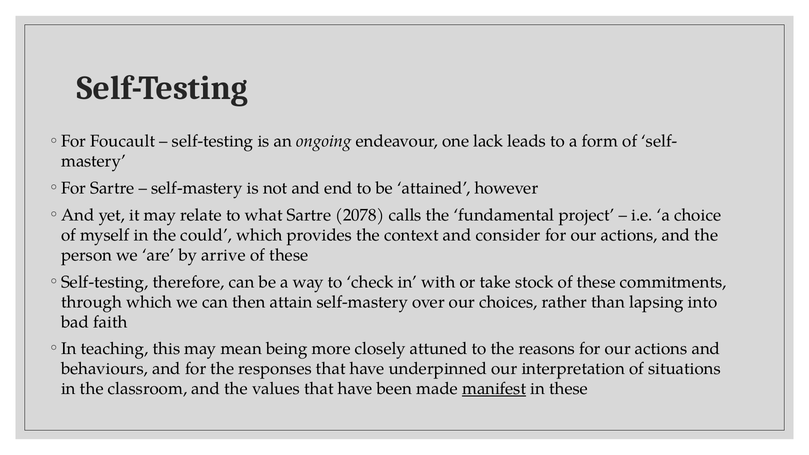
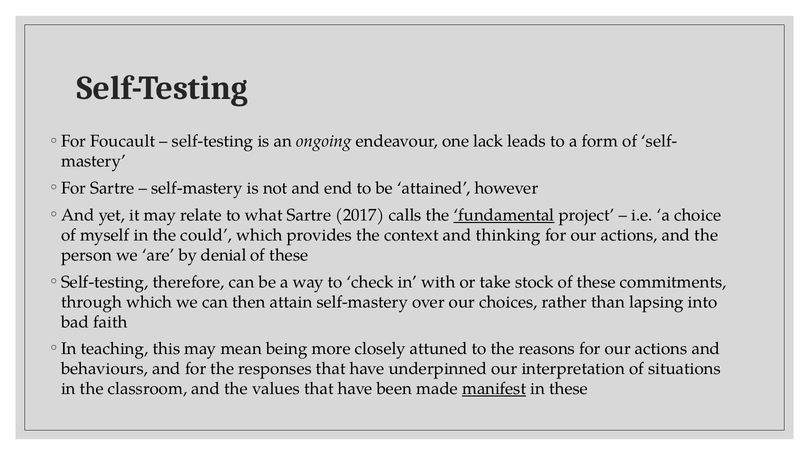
2078: 2078 -> 2017
fundamental underline: none -> present
consider: consider -> thinking
arrive: arrive -> denial
